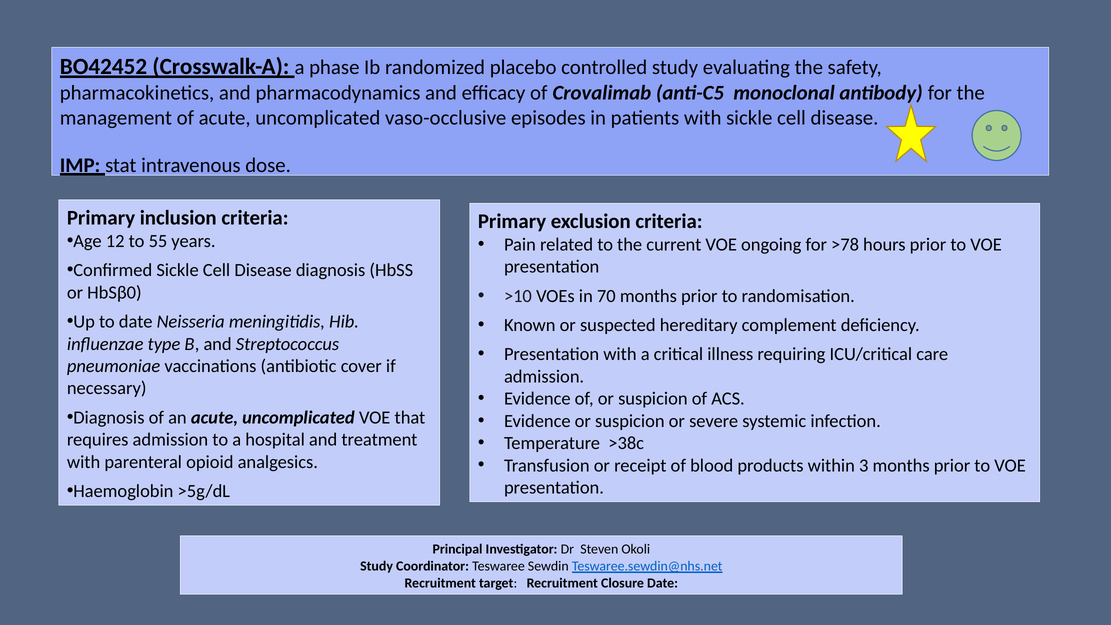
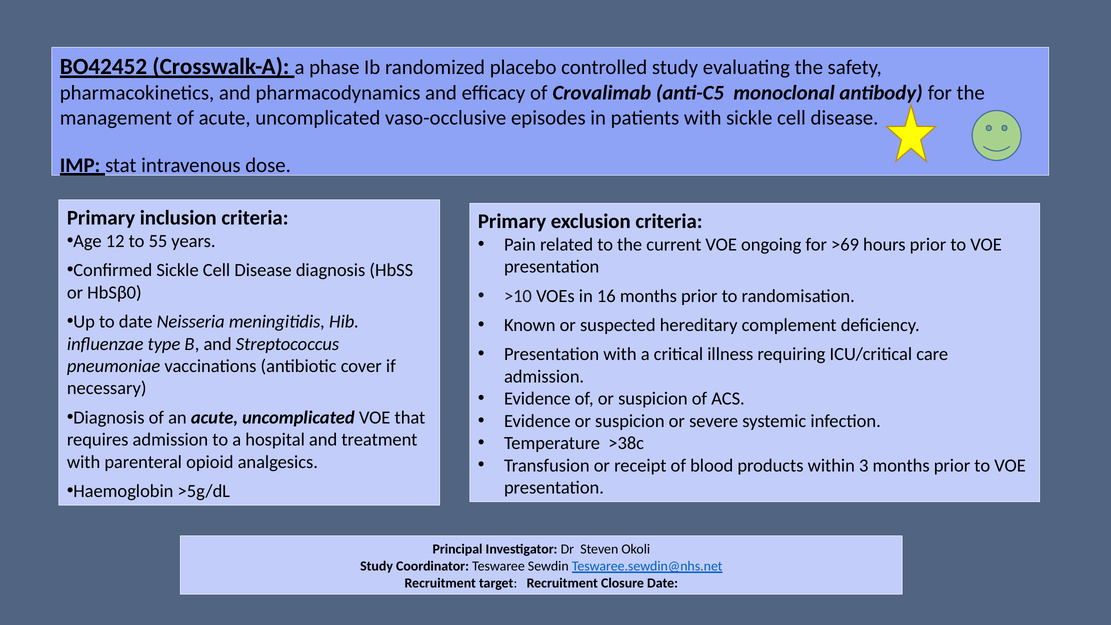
>78: >78 -> >69
70: 70 -> 16
